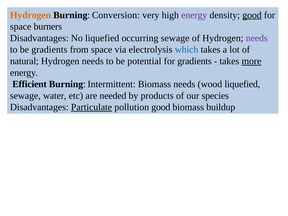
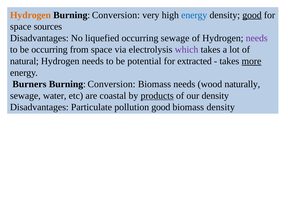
energy at (194, 15) colour: purple -> blue
burners: burners -> sources
be gradients: gradients -> occurring
which colour: blue -> purple
for gradients: gradients -> extracted
Efficient: Efficient -> Burners
Intermittent at (112, 84): Intermittent -> Conversion
wood liquefied: liquefied -> naturally
needed: needed -> coastal
products underline: none -> present
our species: species -> density
Particulate underline: present -> none
biomass buildup: buildup -> density
